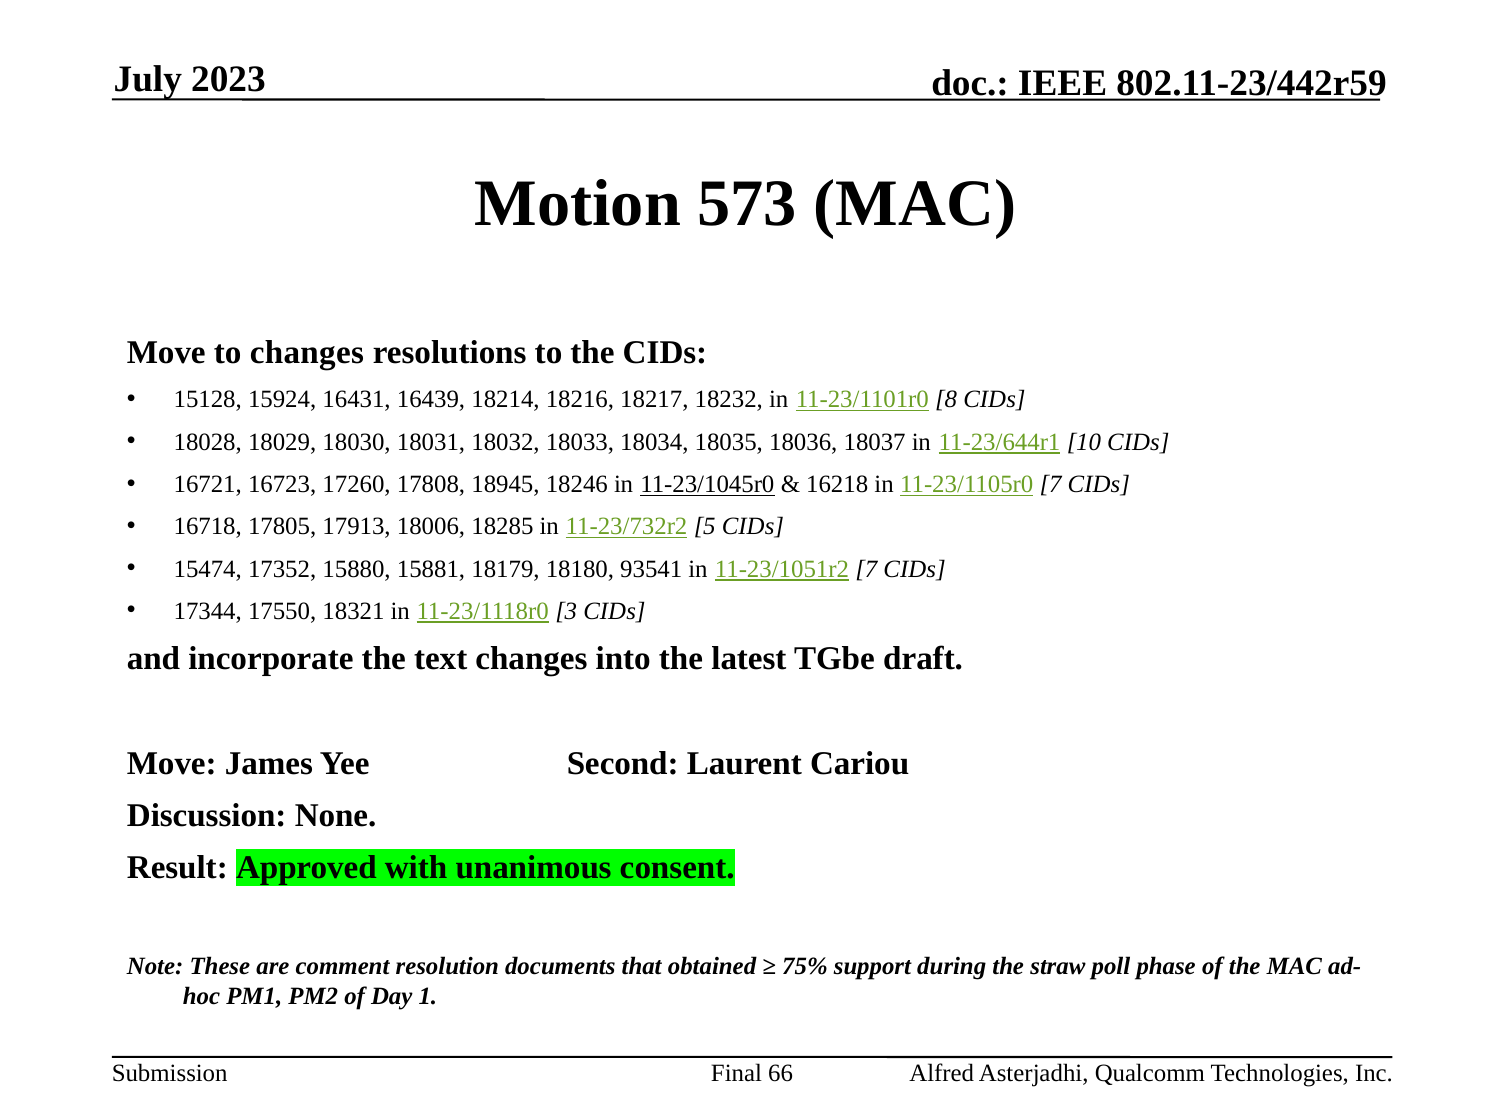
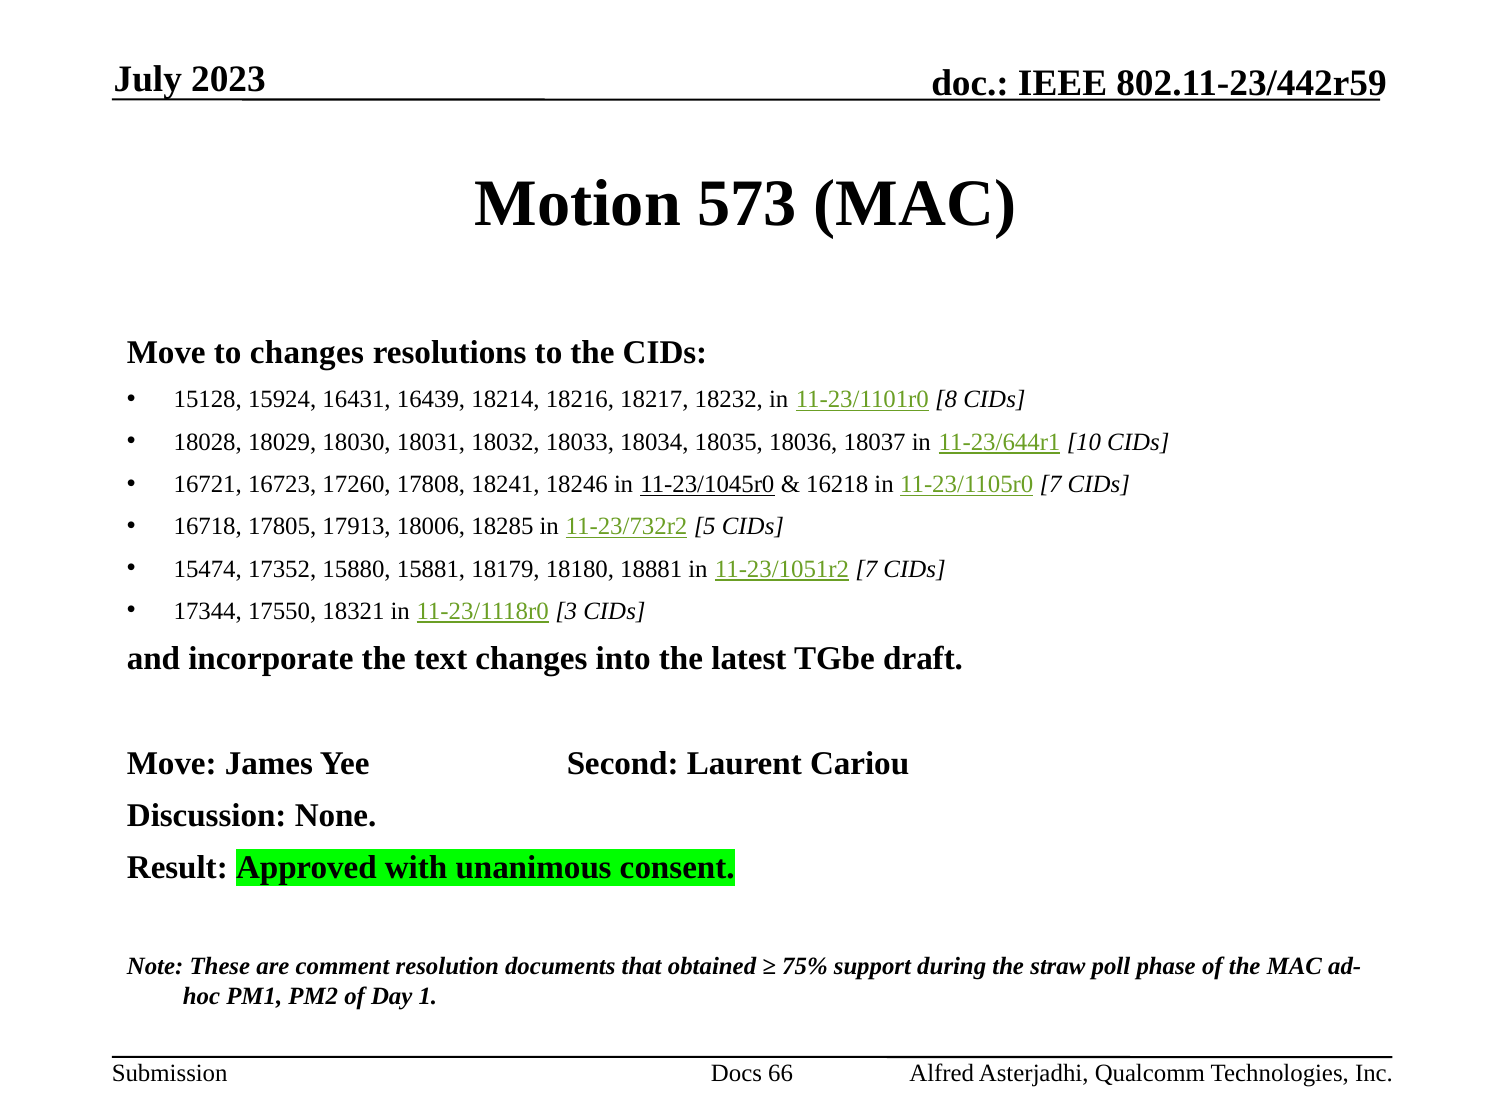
18945: 18945 -> 18241
93541: 93541 -> 18881
Final: Final -> Docs
